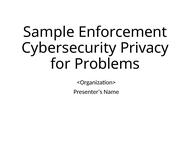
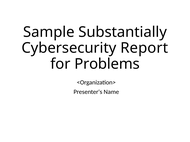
Enforcement: Enforcement -> Substantially
Privacy: Privacy -> Report
